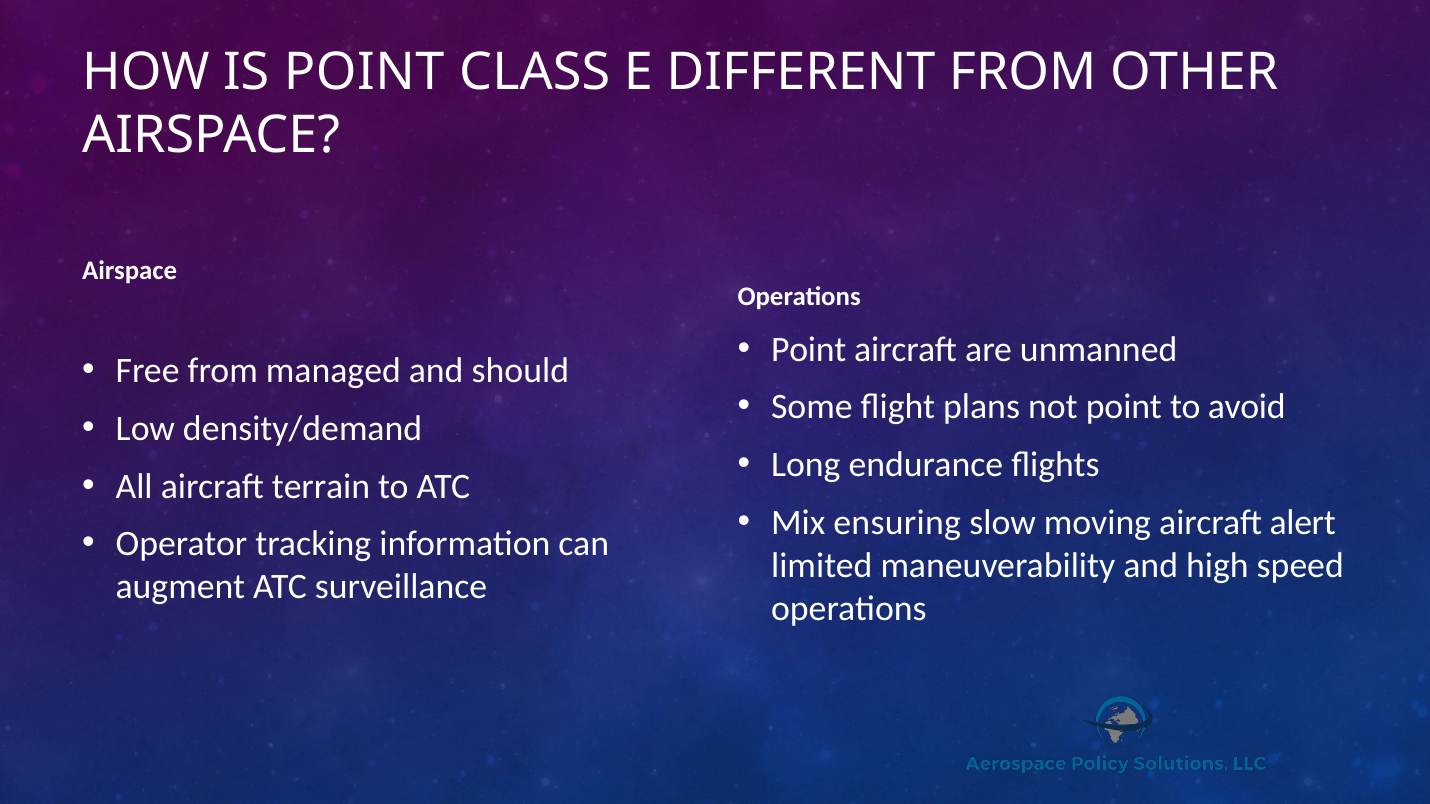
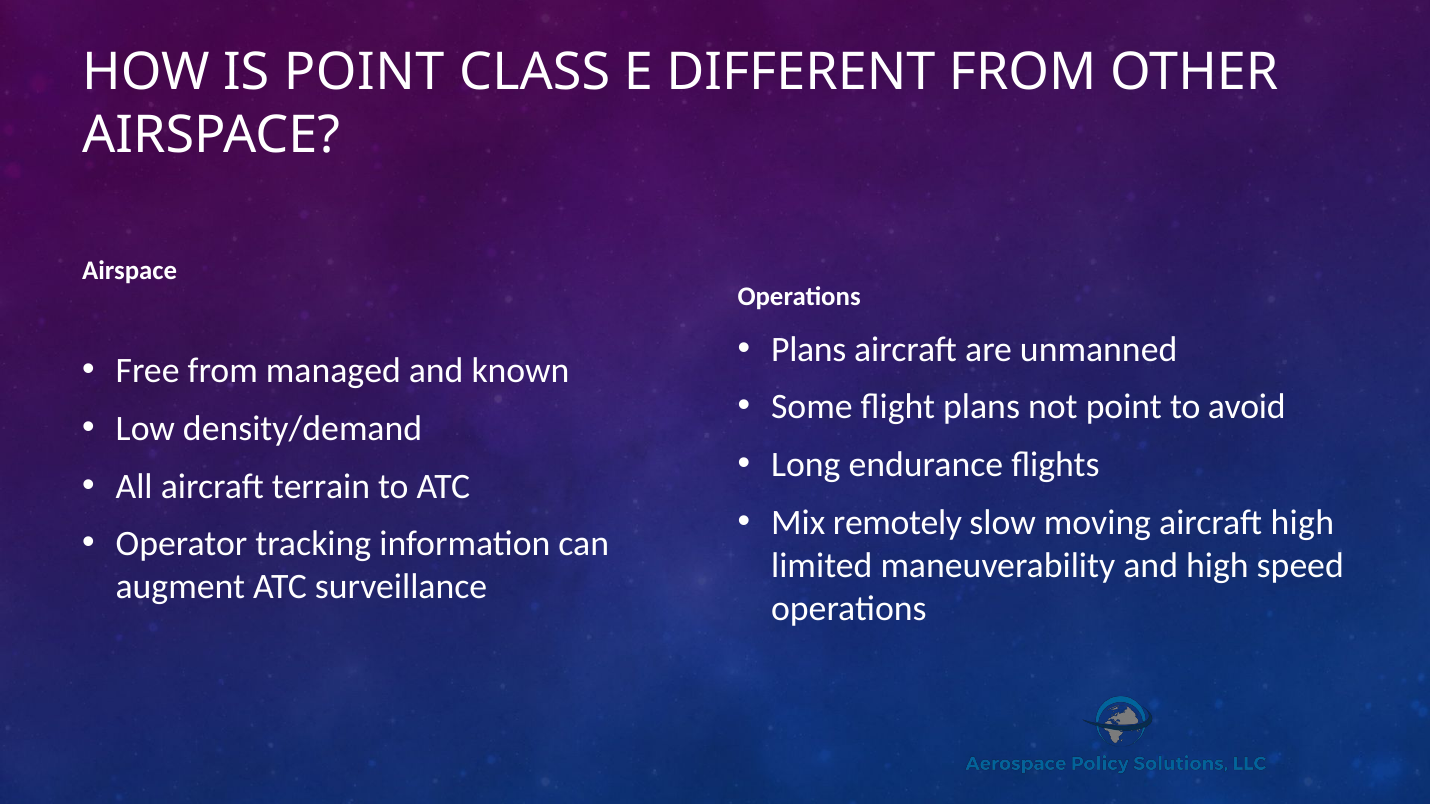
Point at (809, 350): Point -> Plans
should: should -> known
ensuring: ensuring -> remotely
aircraft alert: alert -> high
